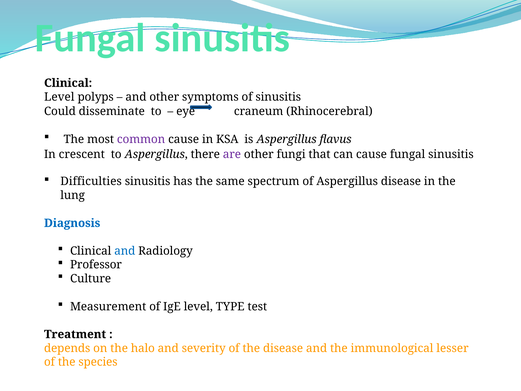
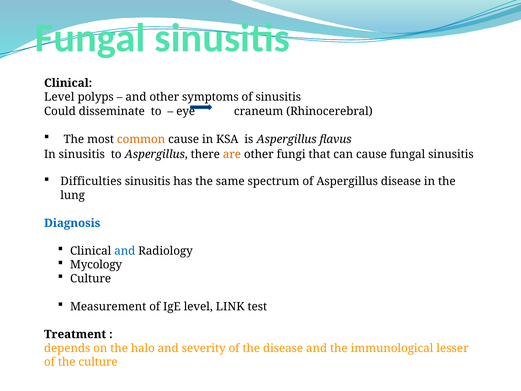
common colour: purple -> orange
In crescent: crescent -> sinusitis
are colour: purple -> orange
Professor: Professor -> Mycology
TYPE: TYPE -> LINK
the species: species -> culture
